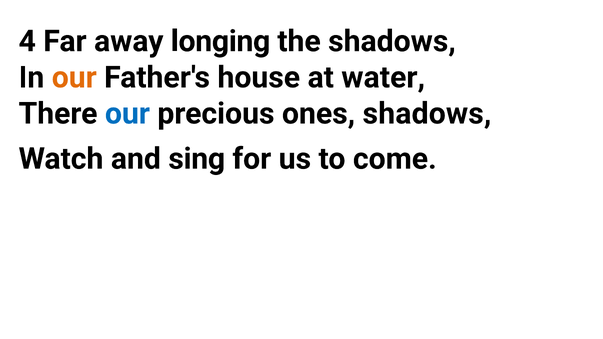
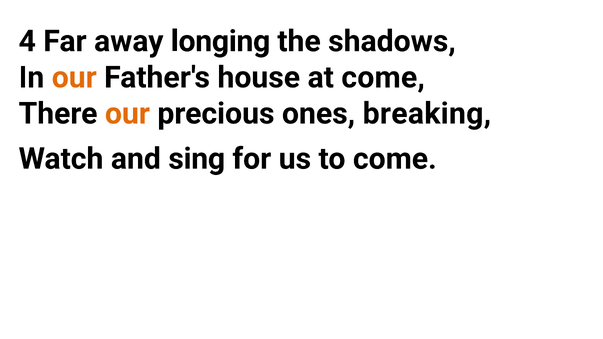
at water: water -> come
our at (127, 114) colour: blue -> orange
ones shadows: shadows -> breaking
